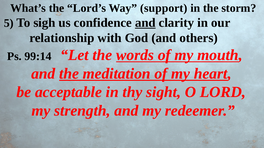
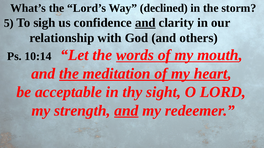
support: support -> declined
99:14: 99:14 -> 10:14
and at (126, 111) underline: none -> present
